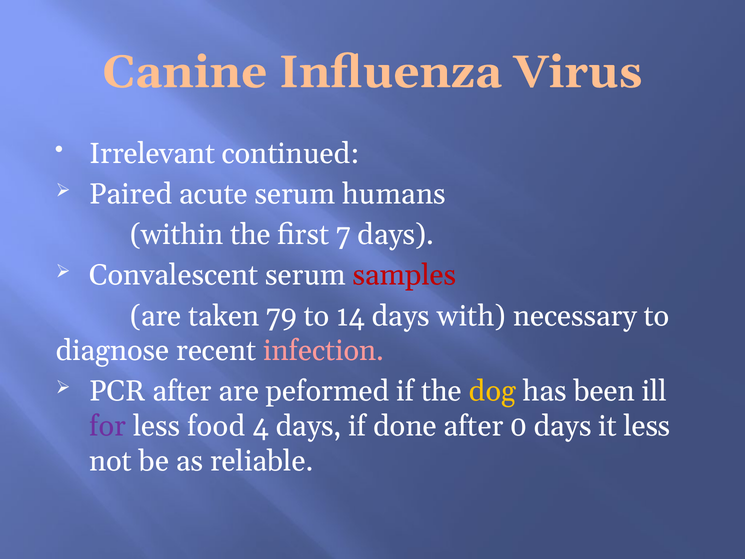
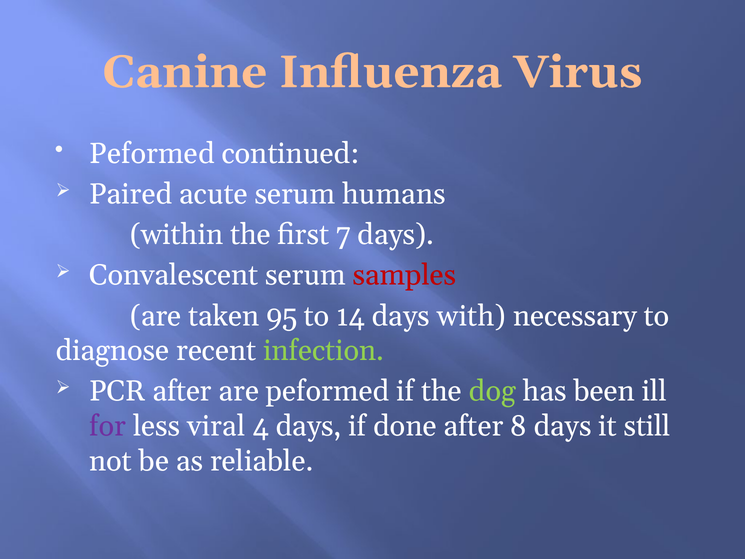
Irrelevant at (152, 153): Irrelevant -> Peformed
79: 79 -> 95
infection colour: pink -> light green
dog colour: yellow -> light green
food: food -> viral
0: 0 -> 8
it less: less -> still
